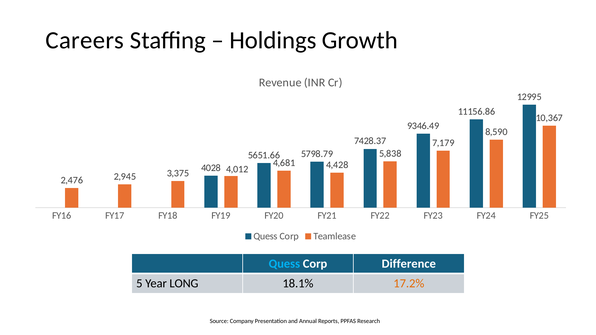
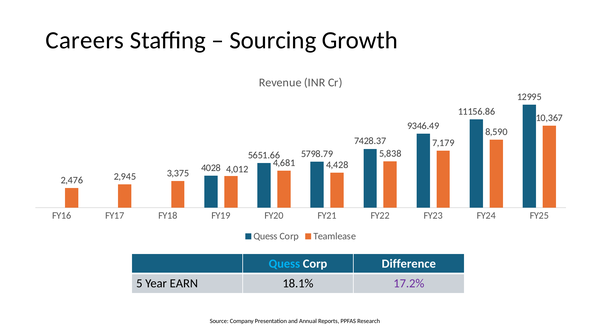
Holdings: Holdings -> Sourcing
LONG: LONG -> EARN
17.2% colour: orange -> purple
